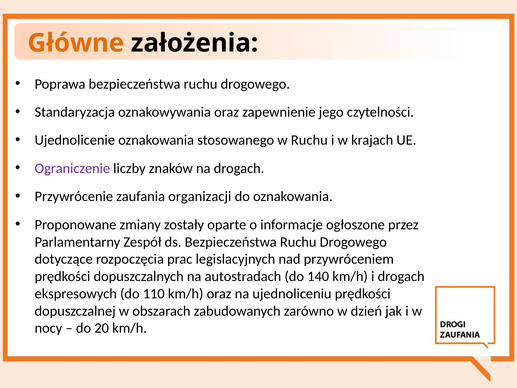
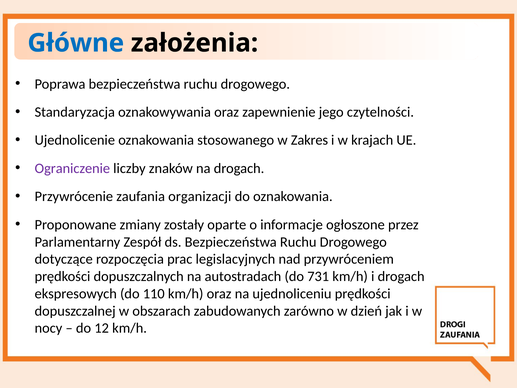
Główne colour: orange -> blue
w Ruchu: Ruchu -> Zakres
140: 140 -> 731
20: 20 -> 12
